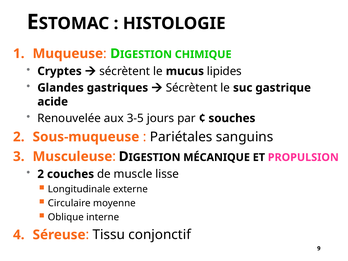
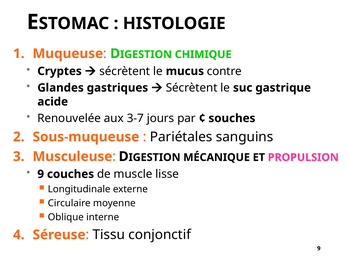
lipides: lipides -> contre
3-5: 3-5 -> 3-7
2 at (41, 174): 2 -> 9
